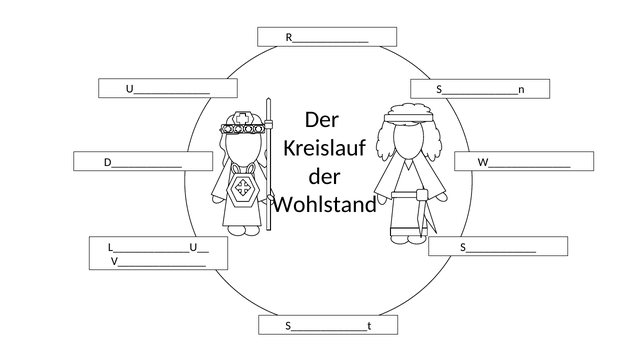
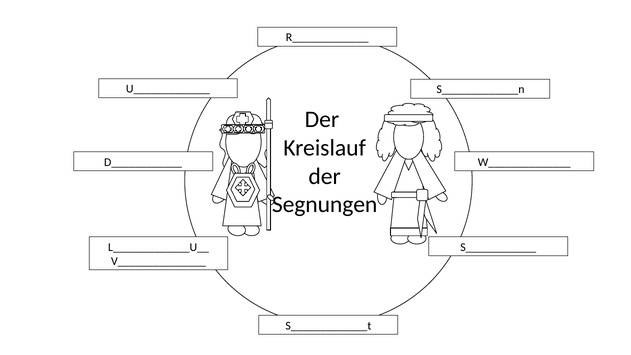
Wohlstand: Wohlstand -> Segnungen
